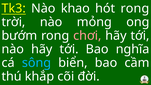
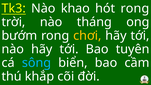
mỏng: mỏng -> tháng
chơi colour: pink -> yellow
nghĩa: nghĩa -> tuyên
